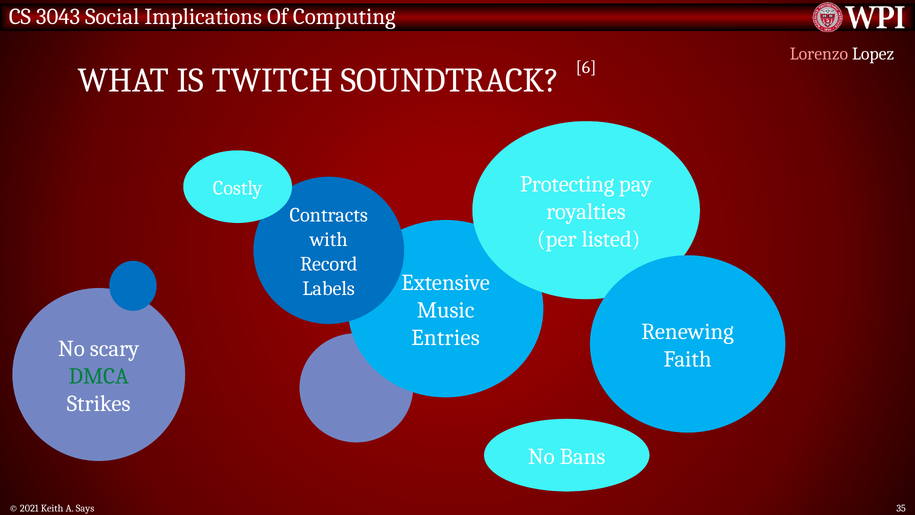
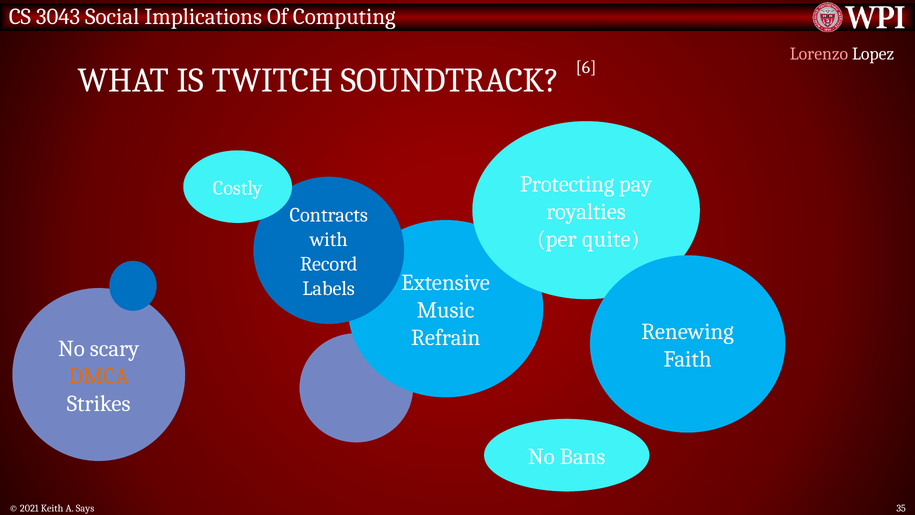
listed: listed -> quite
Entries: Entries -> Refrain
DMCA colour: green -> orange
